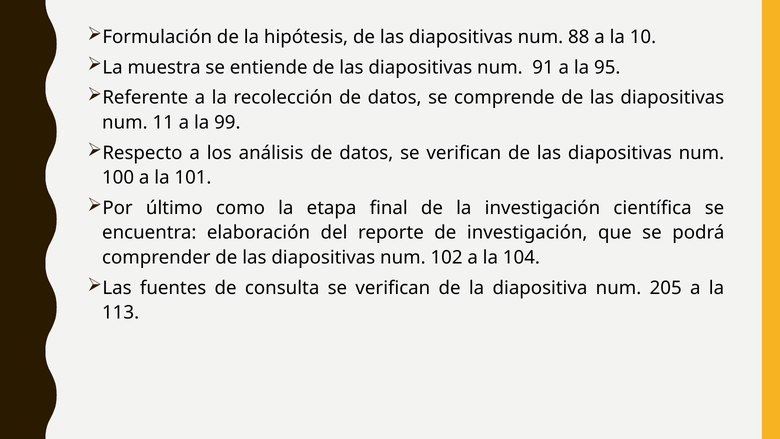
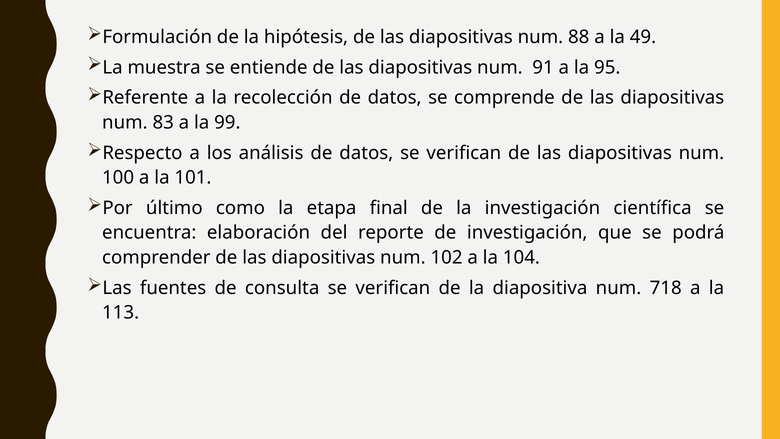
10: 10 -> 49
11: 11 -> 83
205: 205 -> 718
